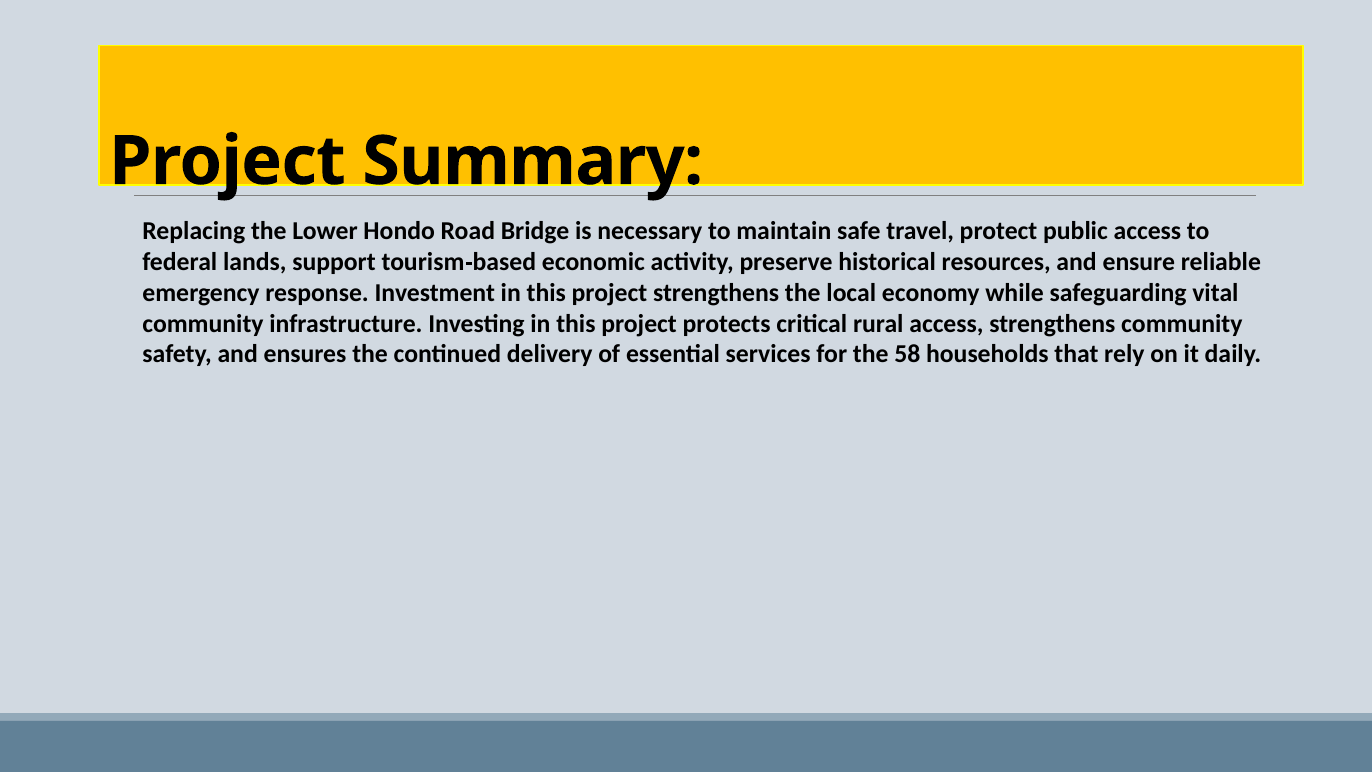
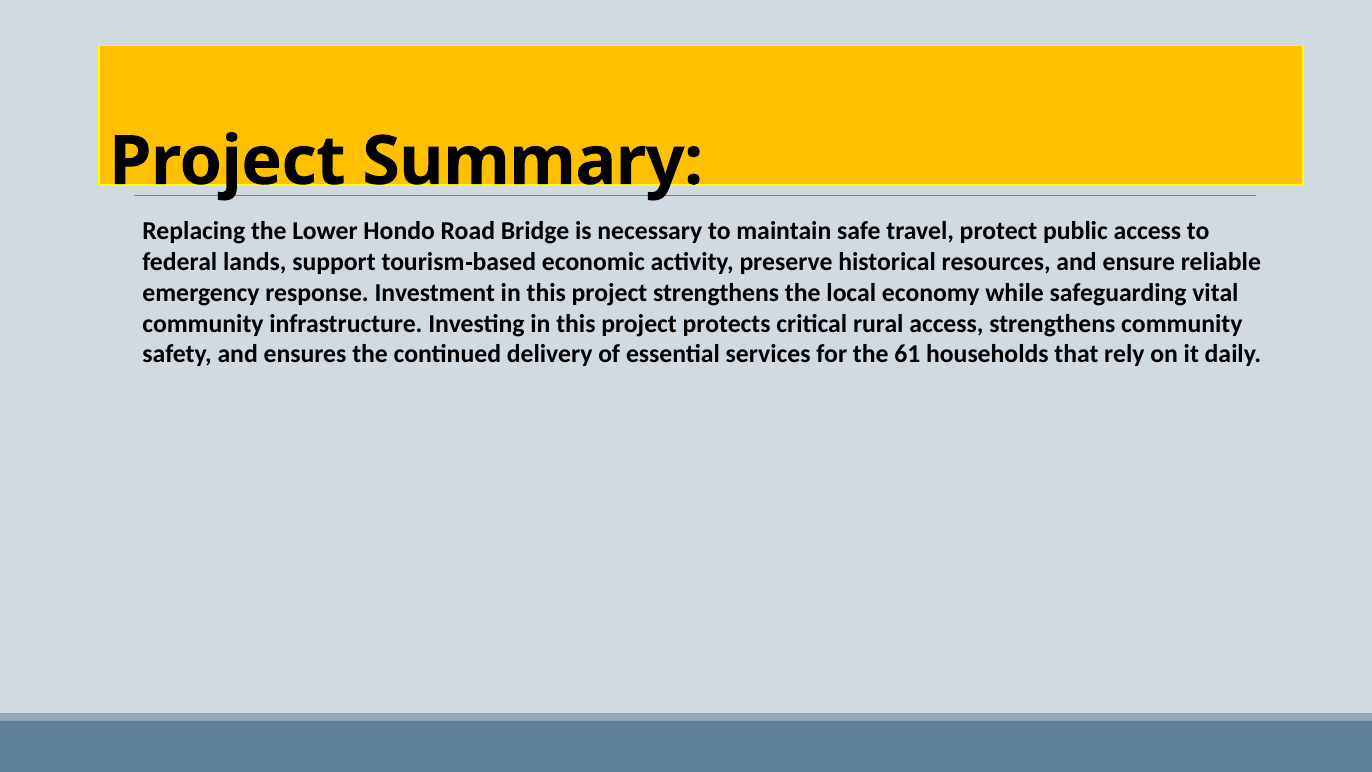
58: 58 -> 61
